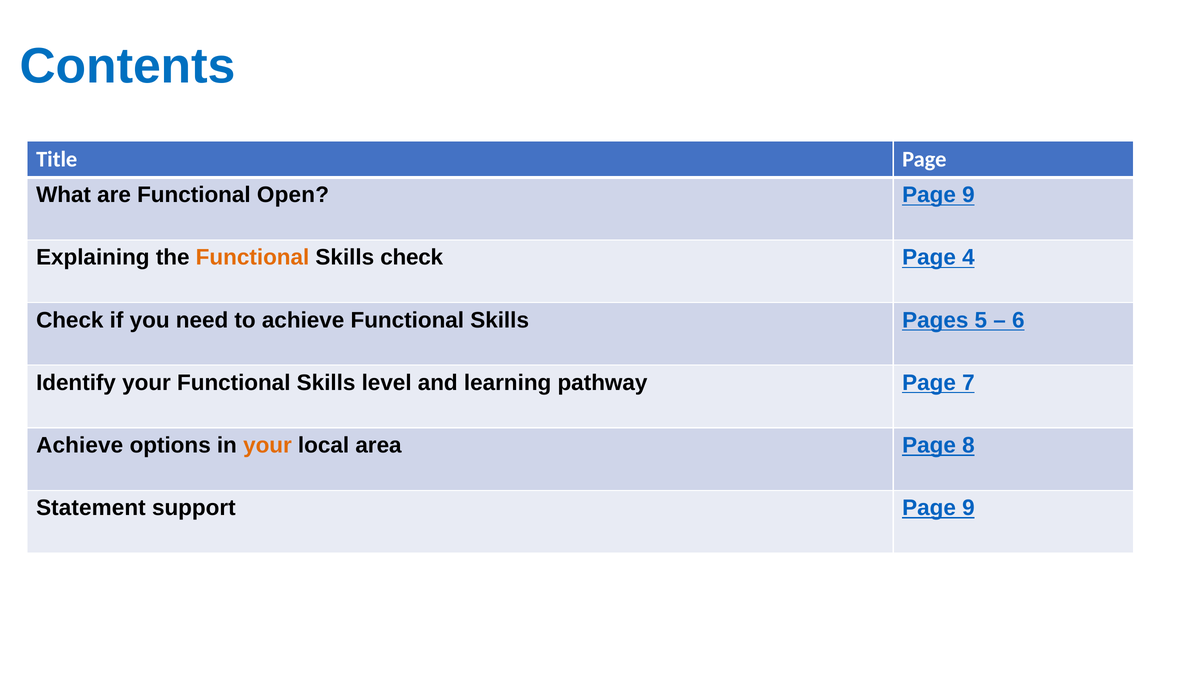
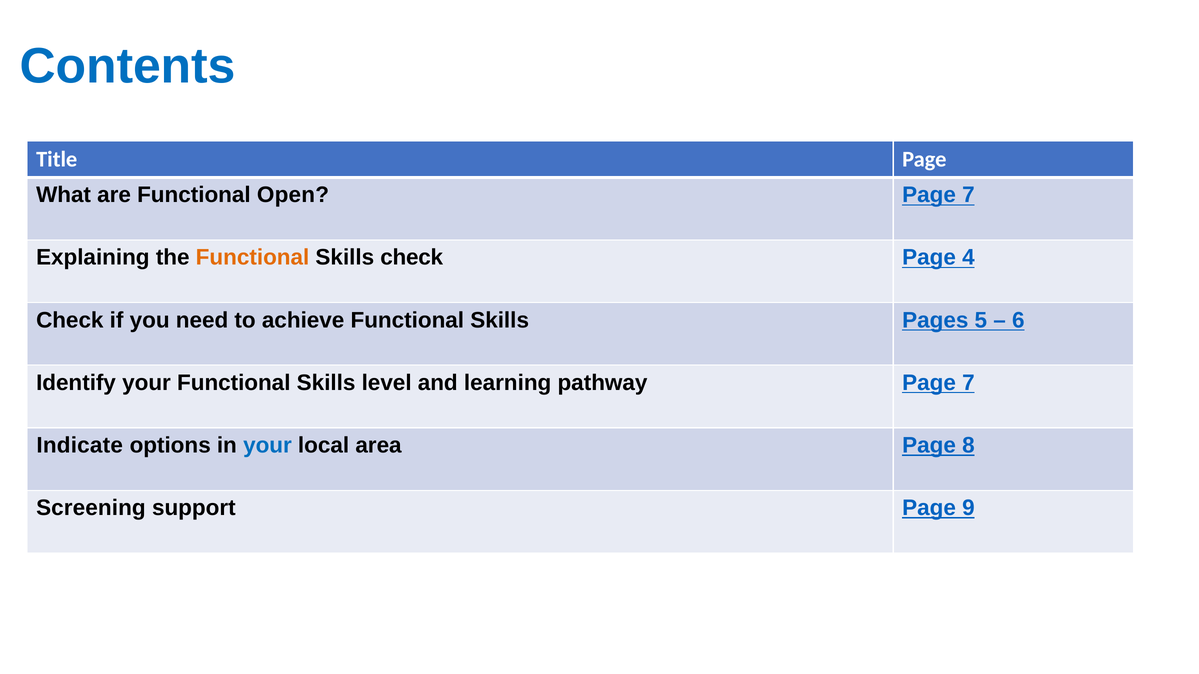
9 at (968, 195): 9 -> 7
Achieve at (80, 445): Achieve -> Indicate
your at (267, 445) colour: orange -> blue
Statement: Statement -> Screening
